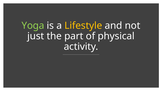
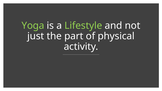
Lifestyle colour: yellow -> light green
